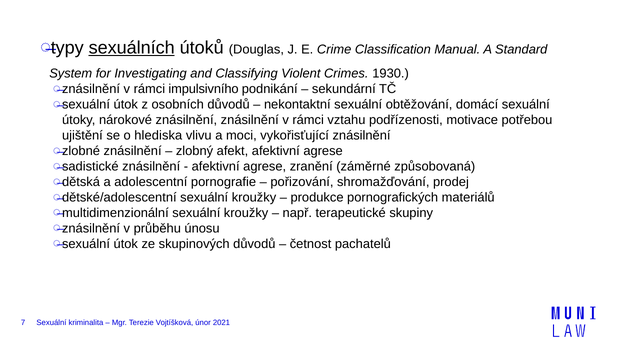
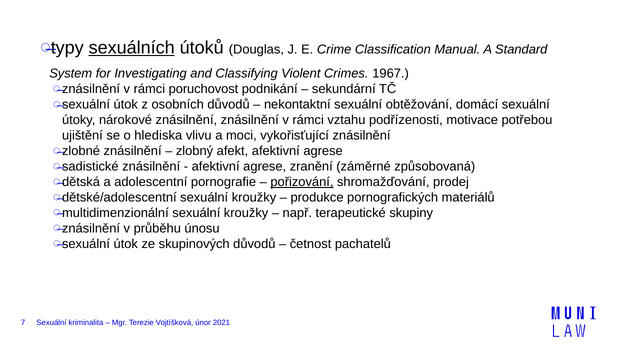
1930: 1930 -> 1967
impulsivního: impulsivního -> poruchovost
pořizování underline: none -> present
